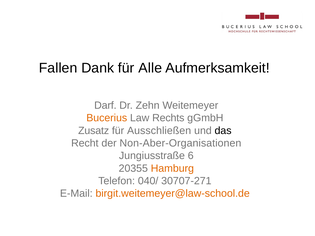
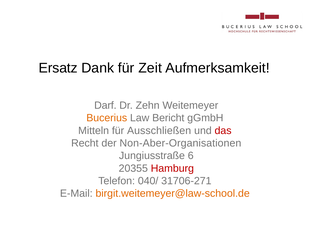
Fallen: Fallen -> Ersatz
Alle: Alle -> Zeit
Rechts: Rechts -> Bericht
Zusatz: Zusatz -> Mitteln
das colour: black -> red
Hamburg colour: orange -> red
30707-271: 30707-271 -> 31706-271
